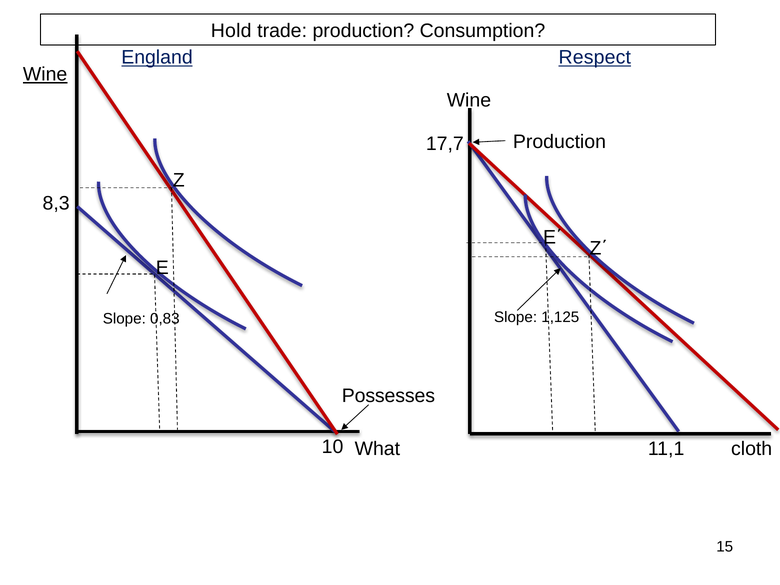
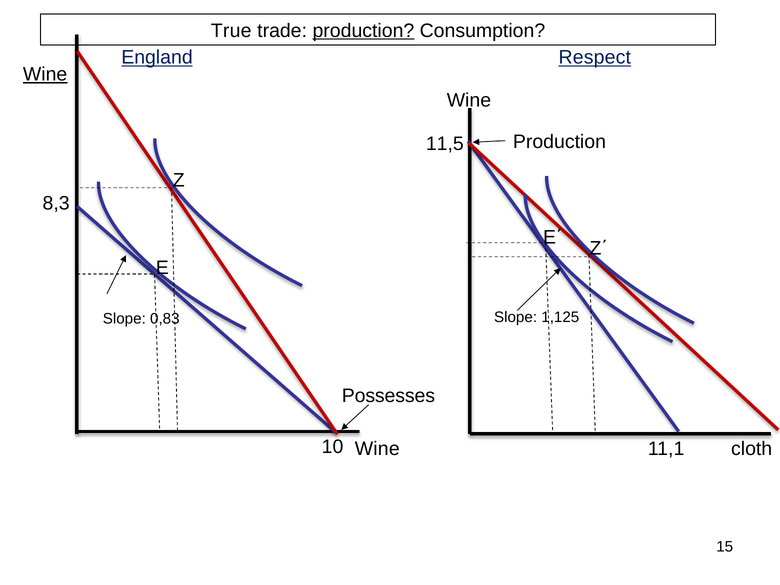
Hold: Hold -> True
production at (363, 31) underline: none -> present
17,7: 17,7 -> 11,5
What at (377, 449): What -> Wine
